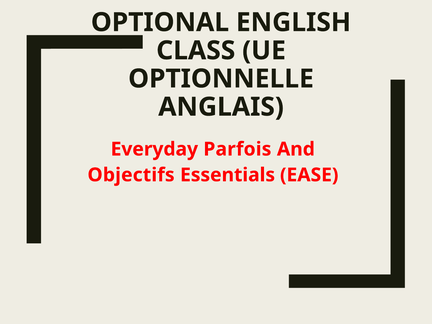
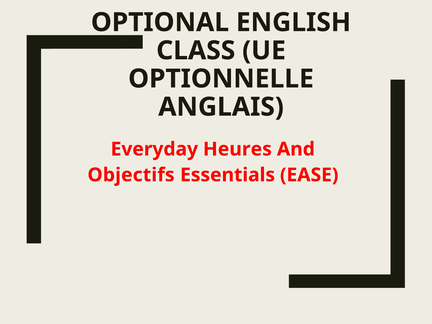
Parfois: Parfois -> Heures
